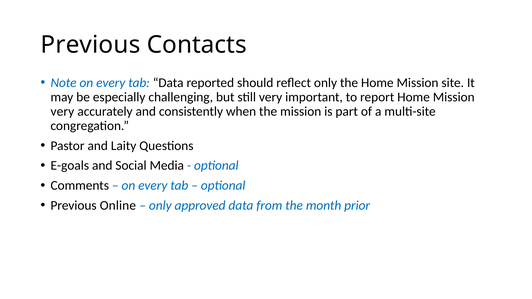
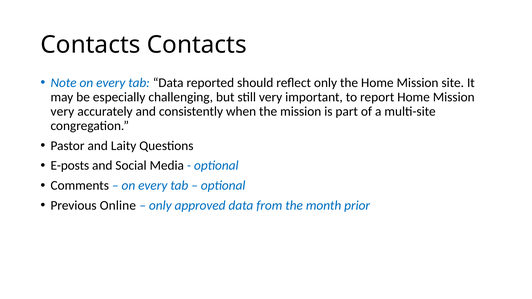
Previous at (90, 45): Previous -> Contacts
E-goals: E-goals -> E-posts
